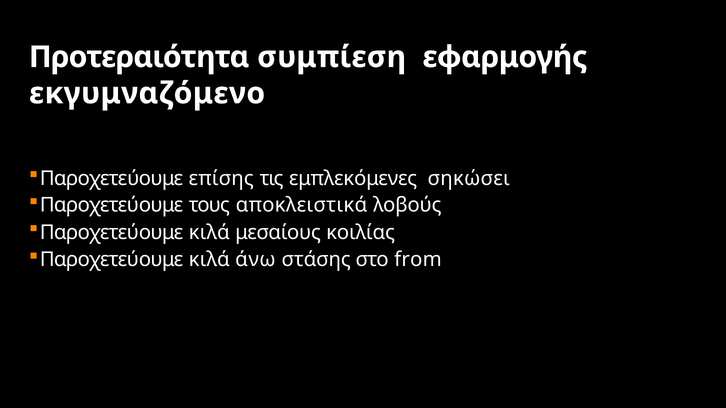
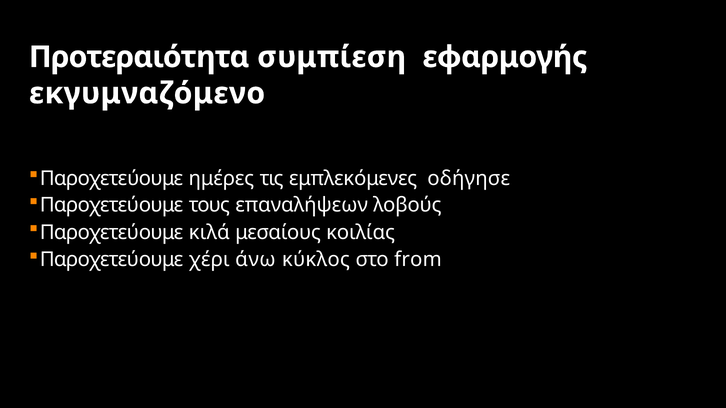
επίσης: επίσης -> ημέρες
σηκώσει: σηκώσει -> οδήγησε
αποκλειστικά: αποκλειστικά -> επαναλήψεων
κιλά at (209, 260): κιλά -> χέρι
στάσης: στάσης -> κύκλος
